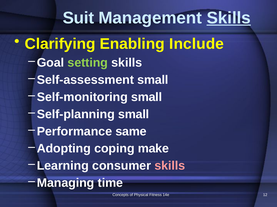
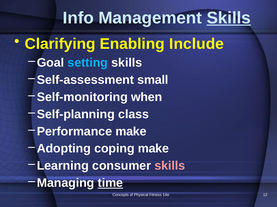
Suit: Suit -> Info
setting colour: light green -> light blue
Self-monitoring small: small -> when
Self-planning small: small -> class
Performance same: same -> make
time underline: none -> present
